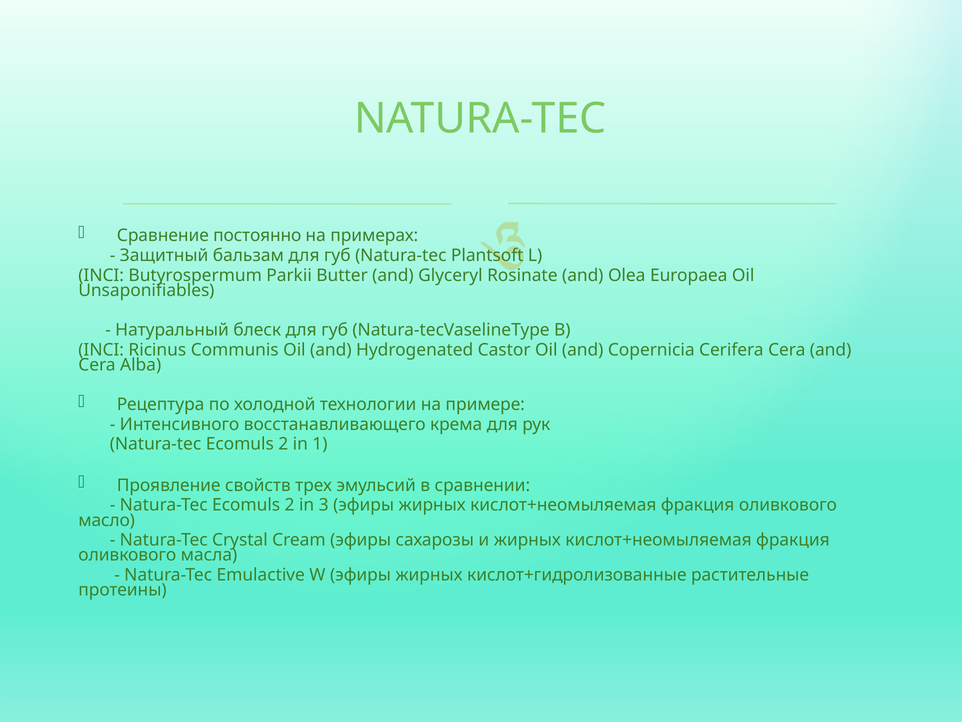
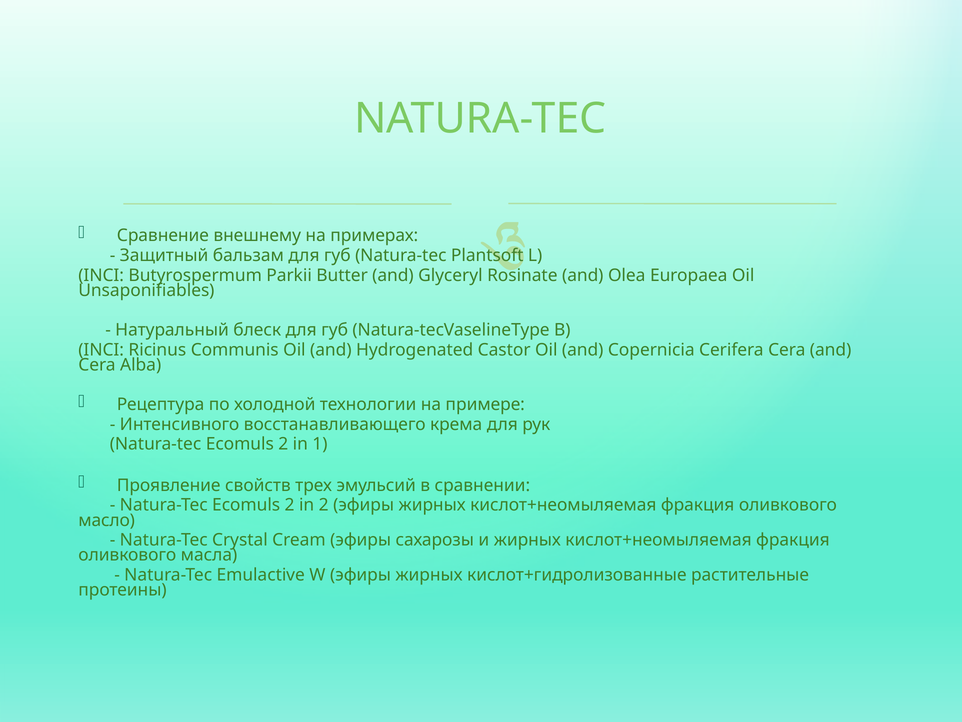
постоянно: постоянно -> внешнему
in 3: 3 -> 2
